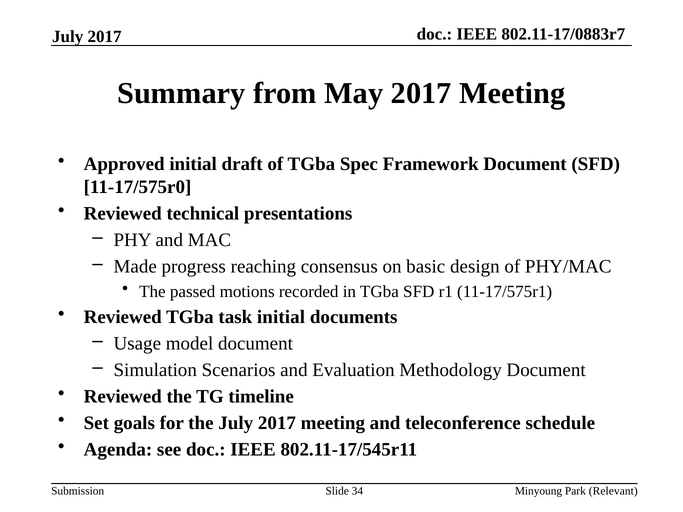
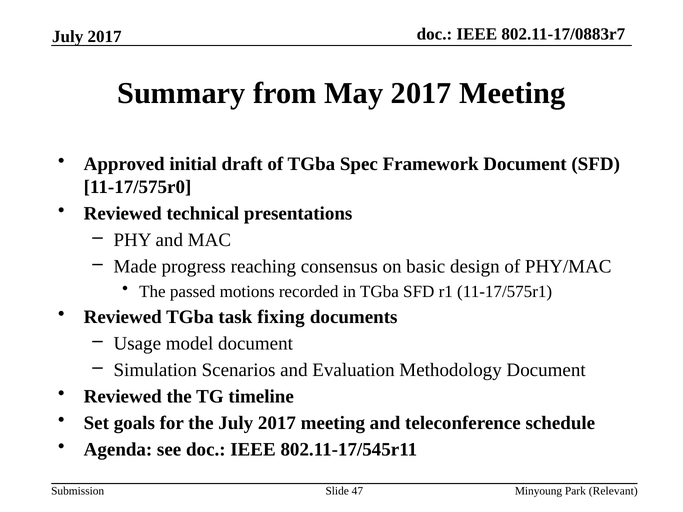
task initial: initial -> fixing
34: 34 -> 47
